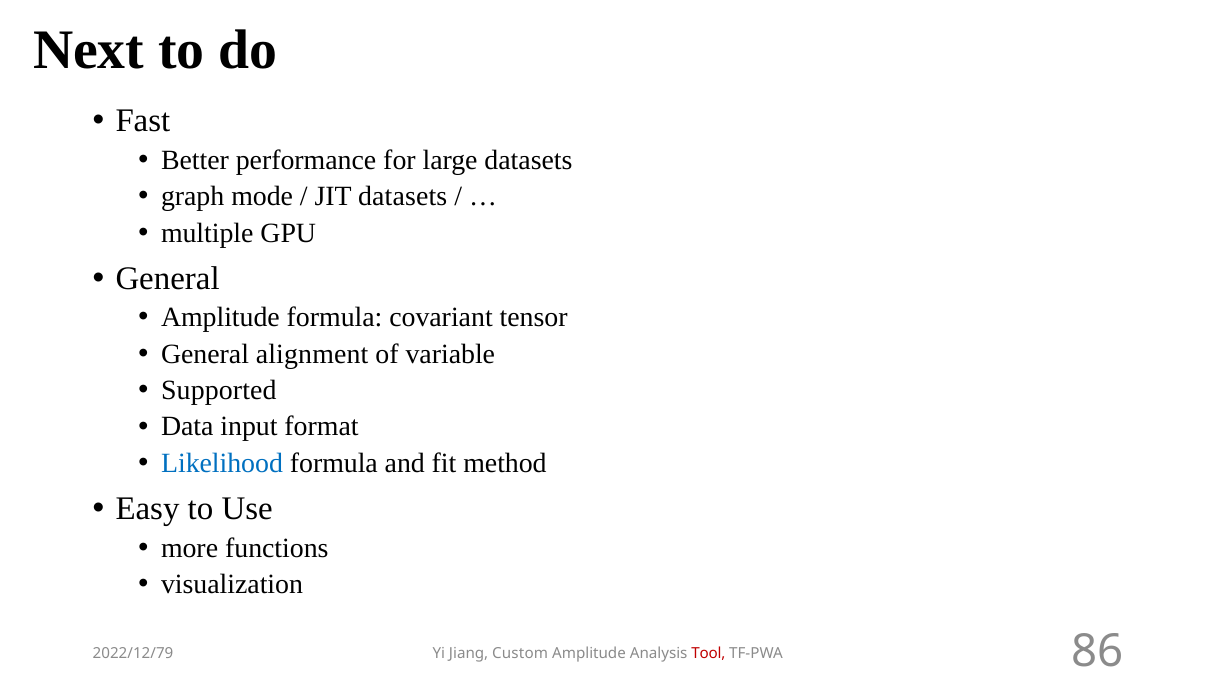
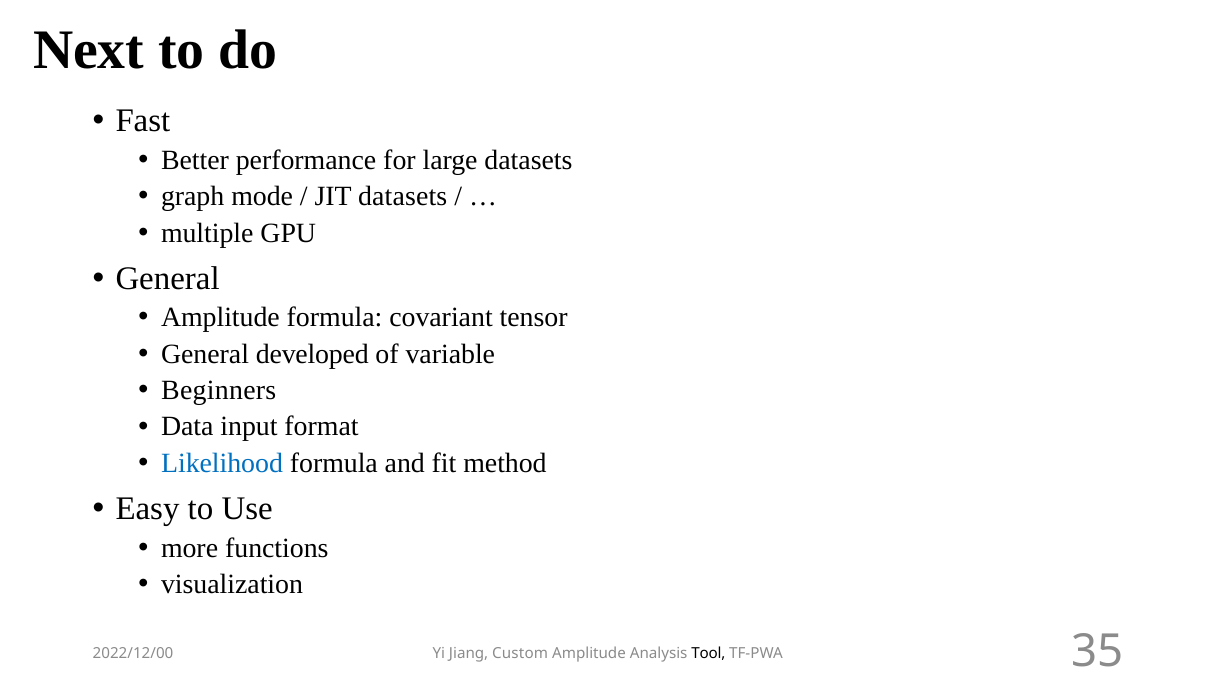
alignment: alignment -> developed
Supported: Supported -> Beginners
2022/12/79: 2022/12/79 -> 2022/12/00
Tool colour: red -> black
86: 86 -> 35
